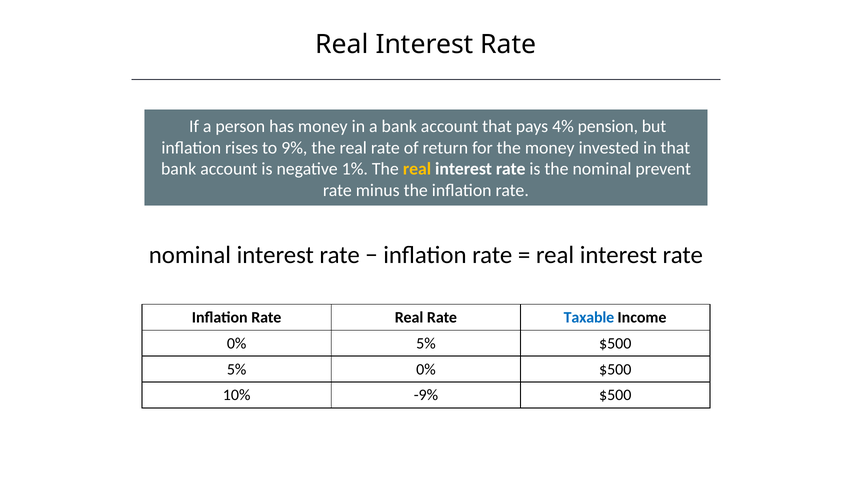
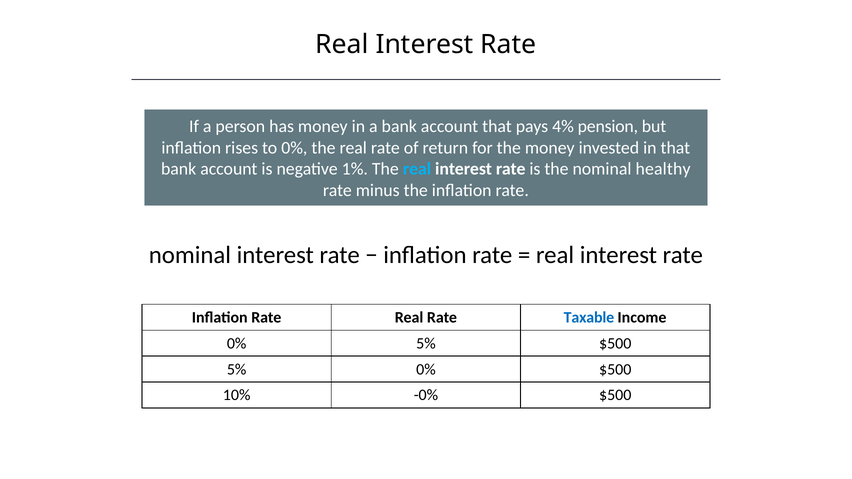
to 9%: 9% -> 0%
real at (417, 169) colour: yellow -> light blue
prevent: prevent -> healthy
-9%: -9% -> -0%
